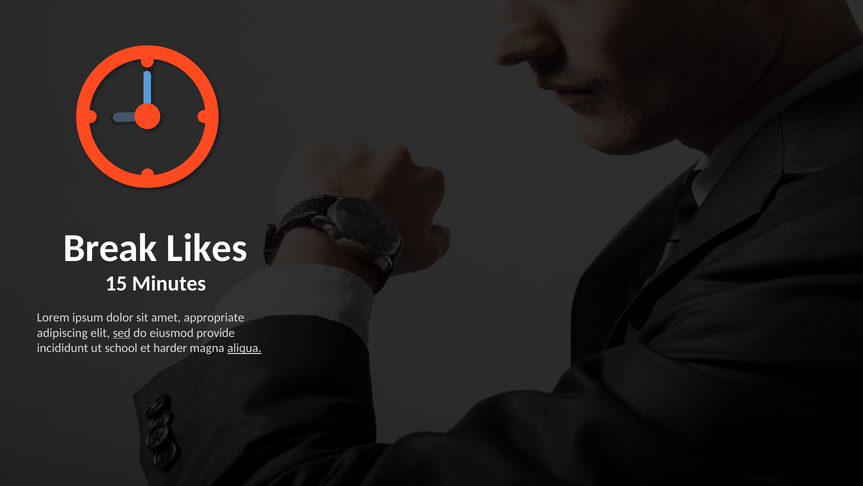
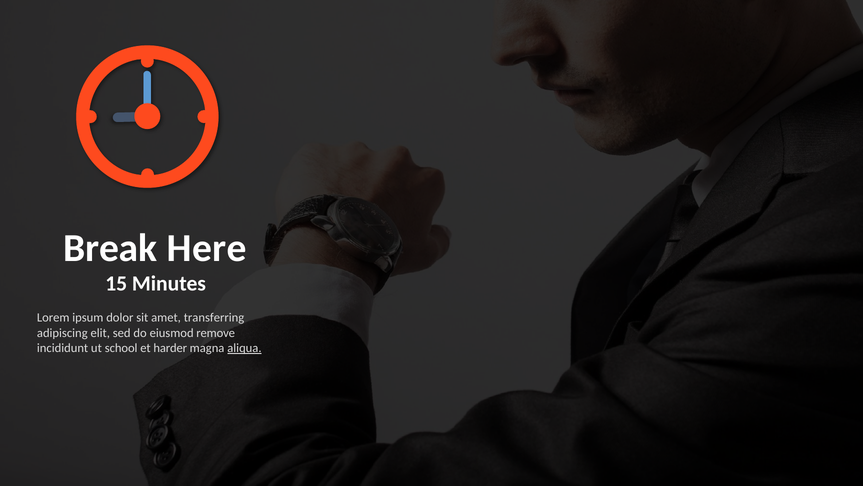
Likes: Likes -> Here
appropriate: appropriate -> transferring
sed underline: present -> none
provide: provide -> remove
